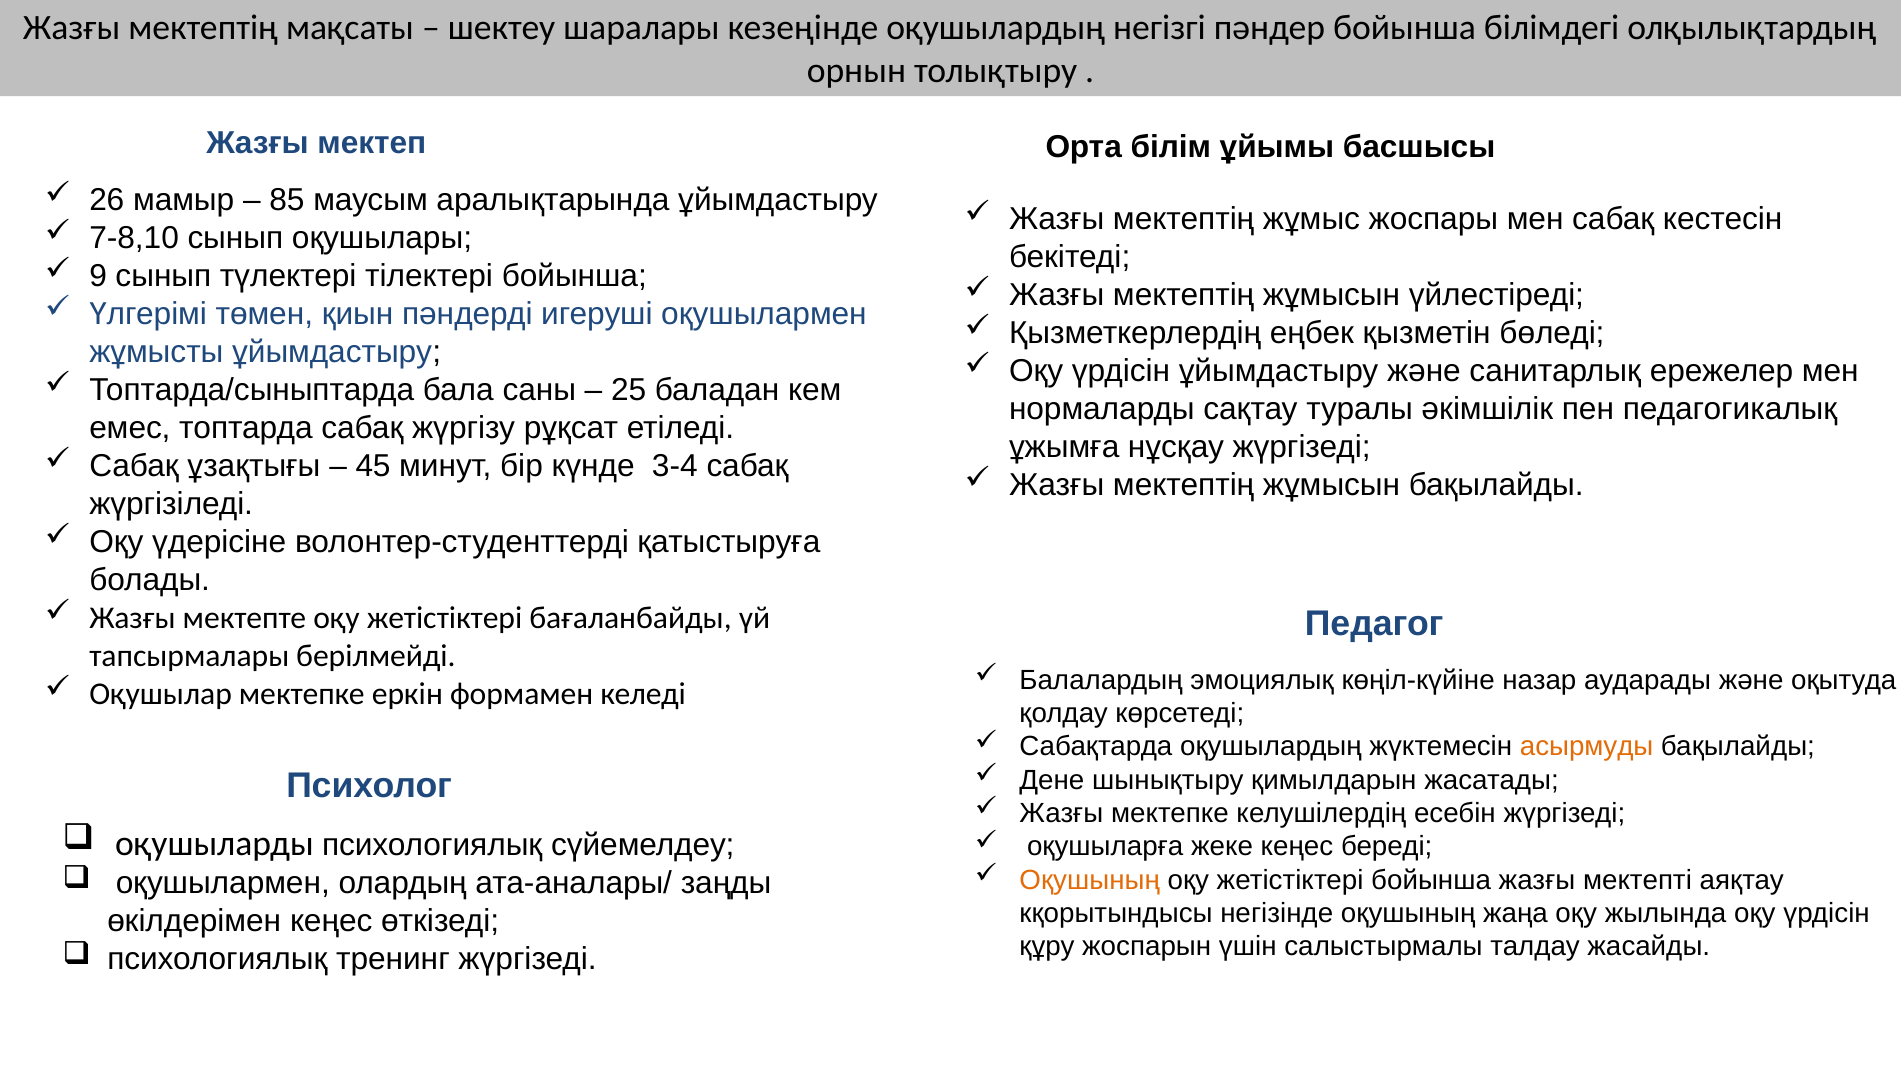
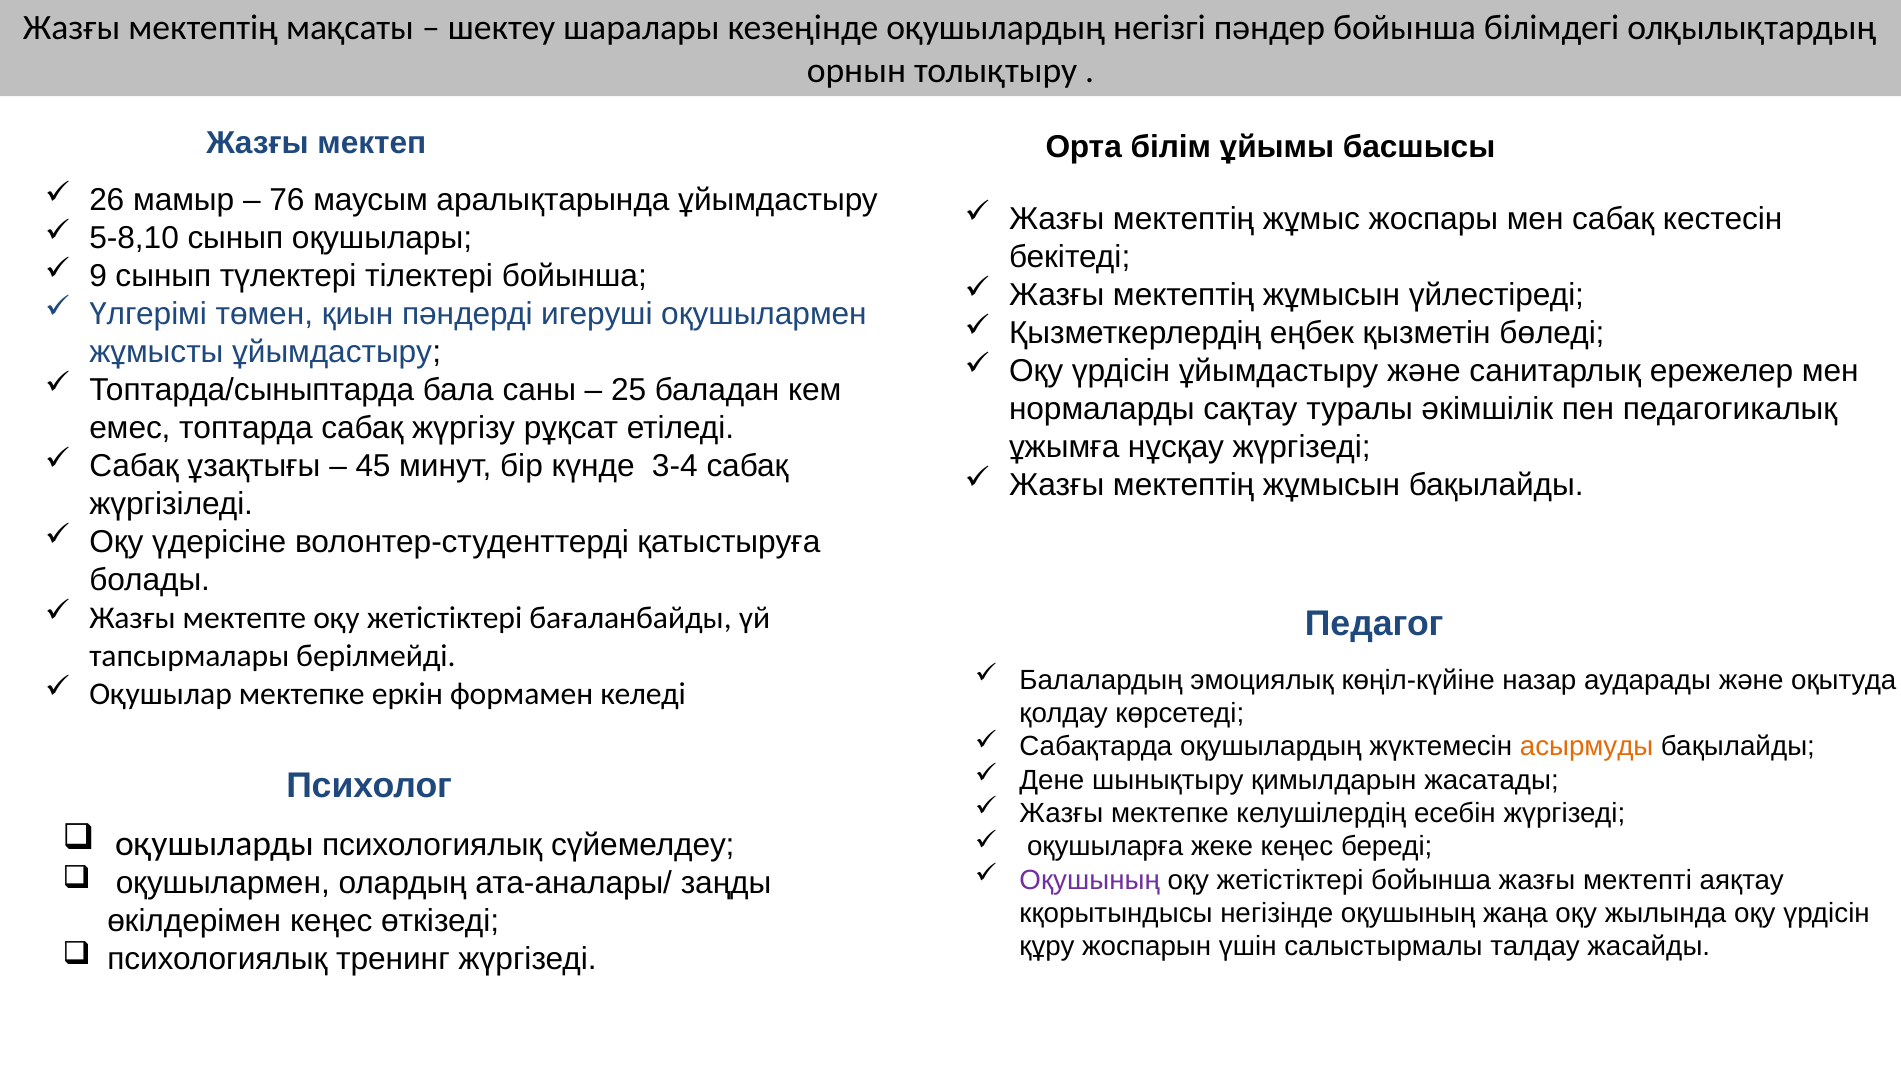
85: 85 -> 76
7-8,10: 7-8,10 -> 5-8,10
Оқушының at (1090, 880) colour: orange -> purple
